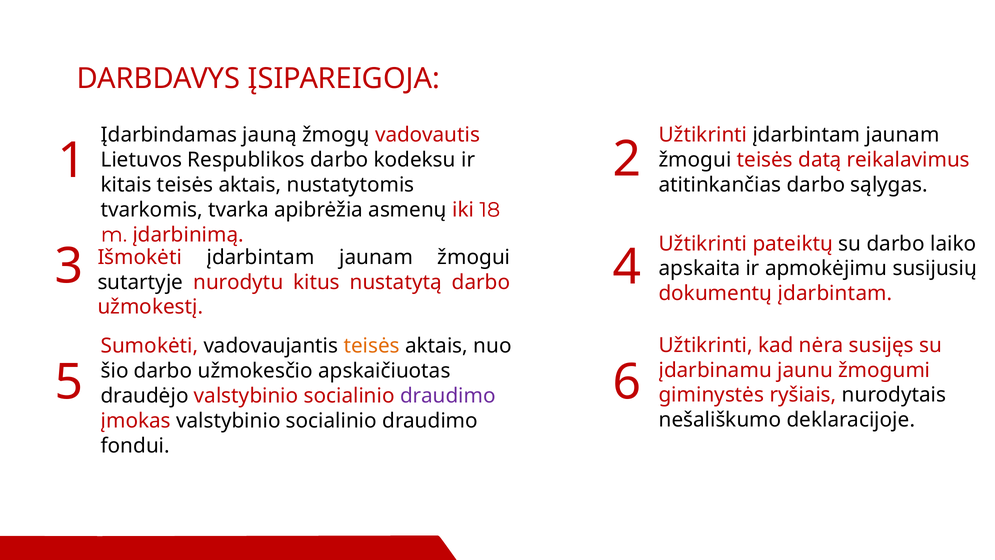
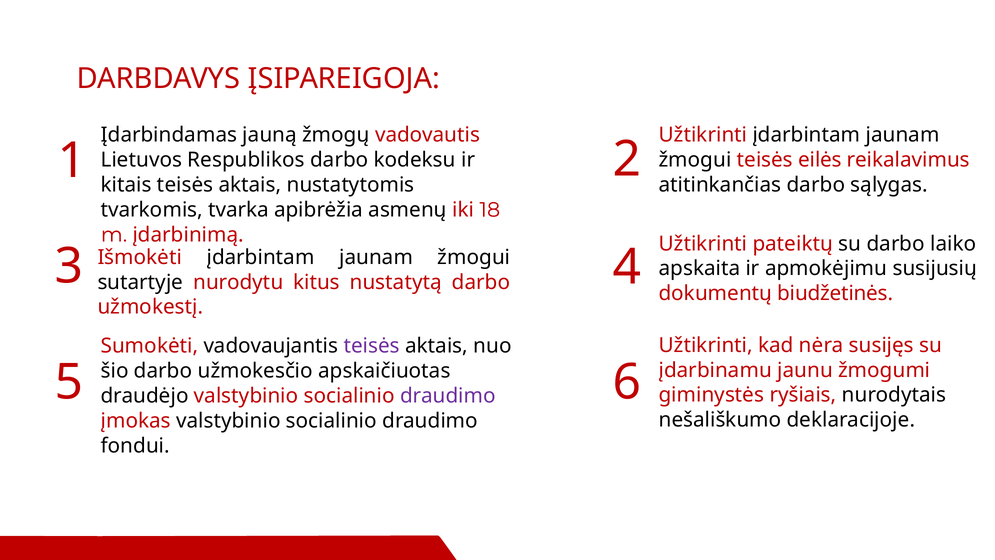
datą: datą -> eilės
dokumentų įdarbintam: įdarbintam -> biudžetinės
teisės at (372, 346) colour: orange -> purple
